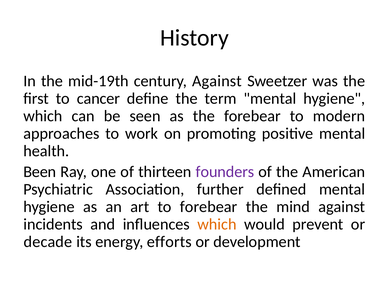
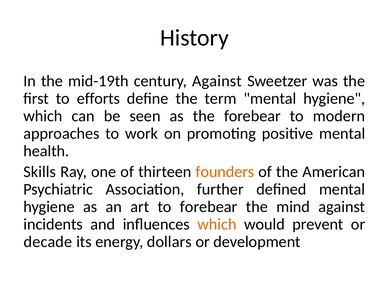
cancer: cancer -> efforts
Been: Been -> Skills
founders colour: purple -> orange
efforts: efforts -> dollars
